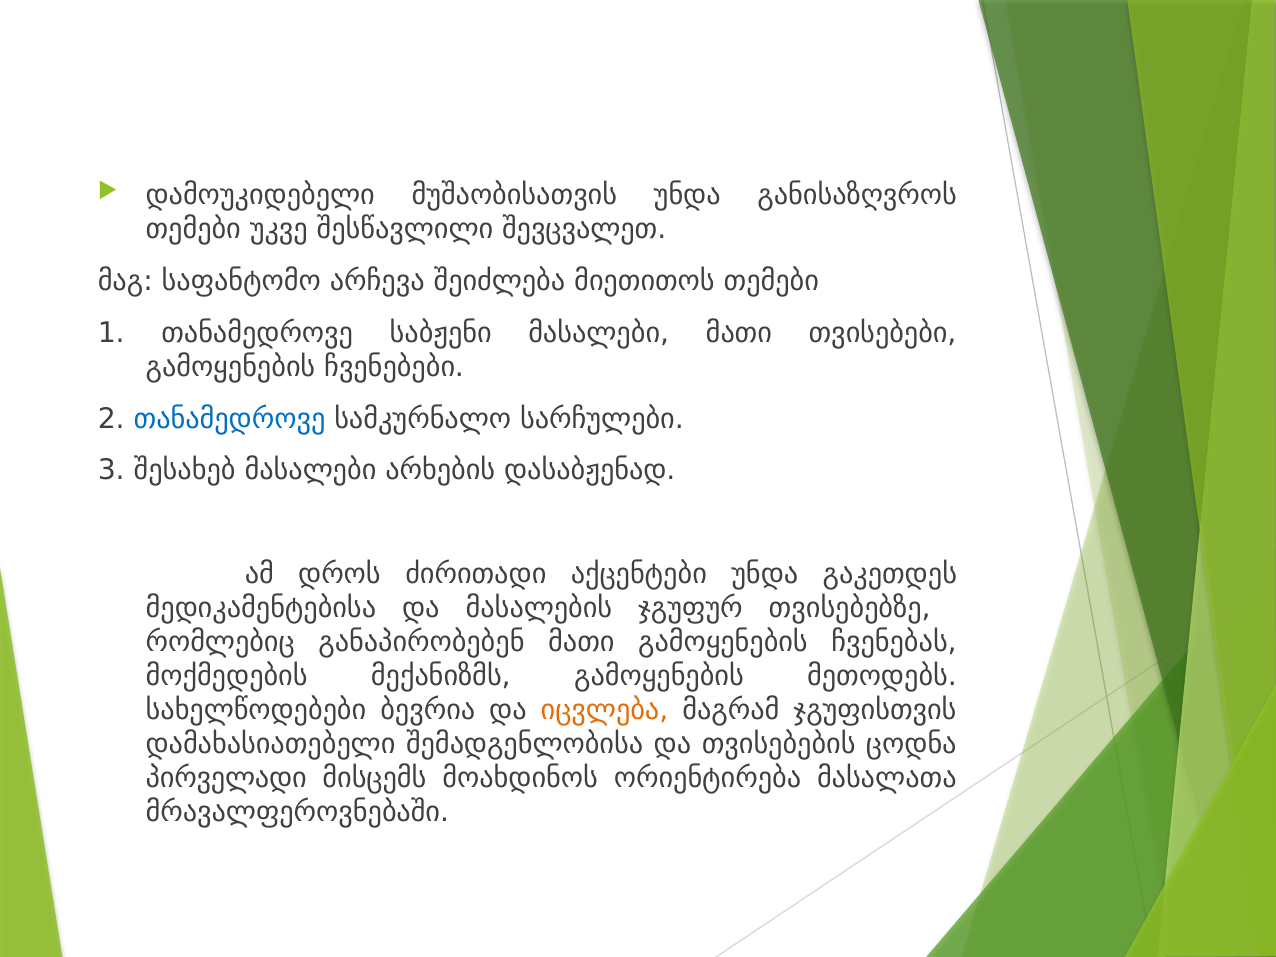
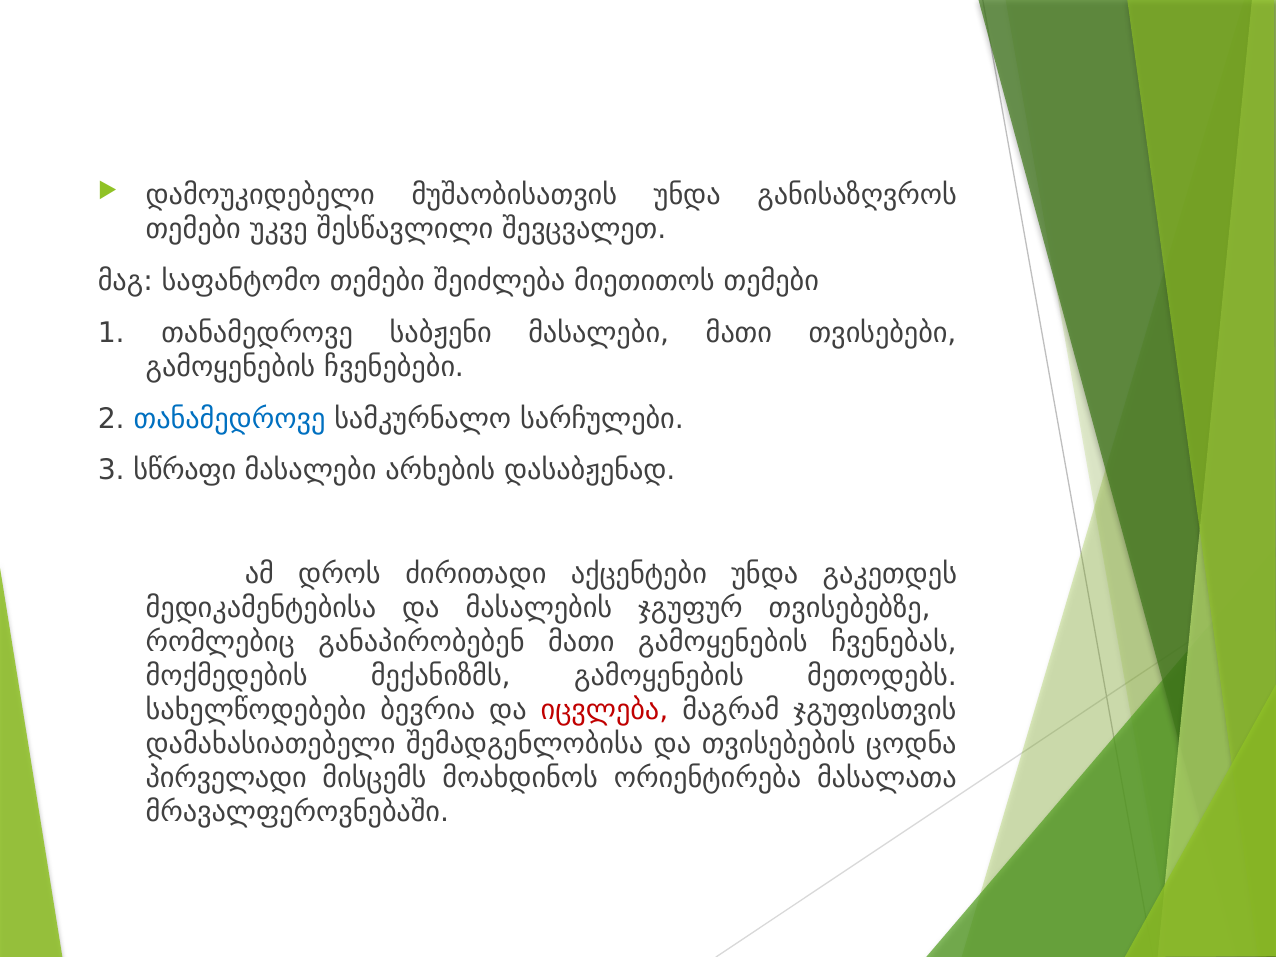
საფანტომო არჩევა: არჩევა -> თემები
შესახებ: შესახებ -> სწრაფი
იცვლება colour: orange -> red
